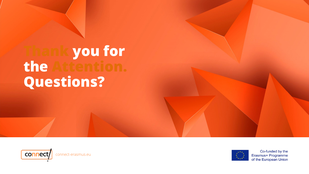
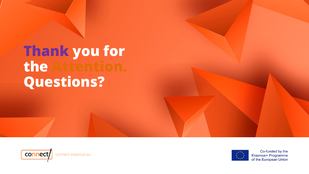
Thank colour: orange -> purple
